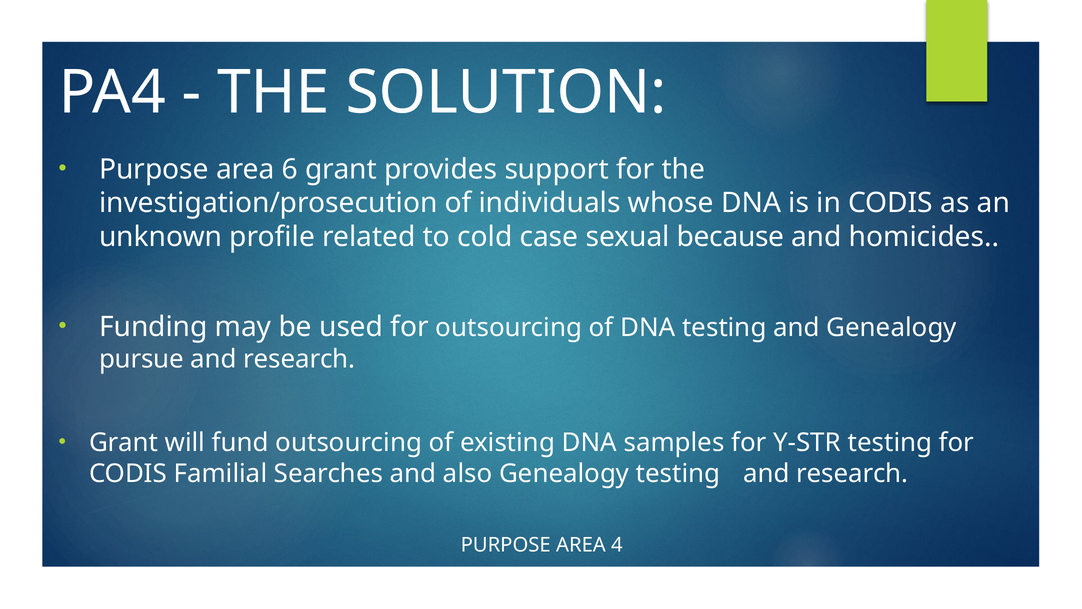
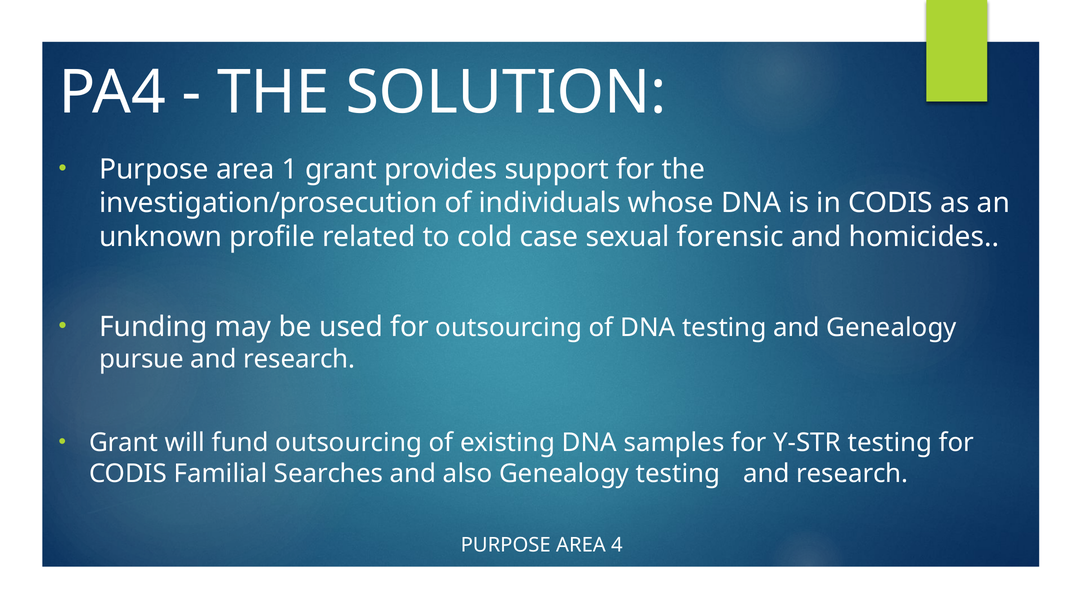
6: 6 -> 1
because: because -> forensic
